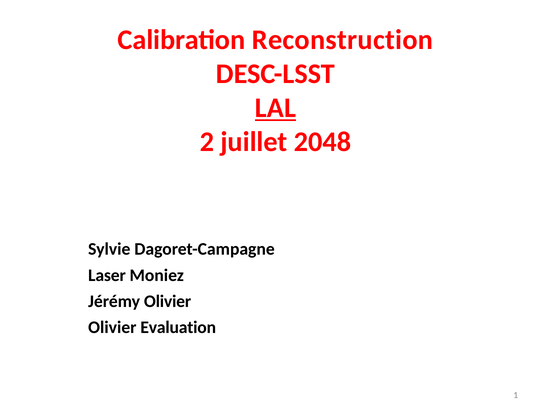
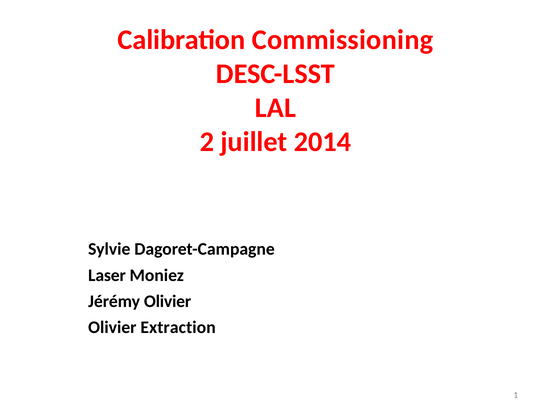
Reconstruction: Reconstruction -> Commissioning
LAL underline: present -> none
2048: 2048 -> 2014
Evaluation: Evaluation -> Extraction
